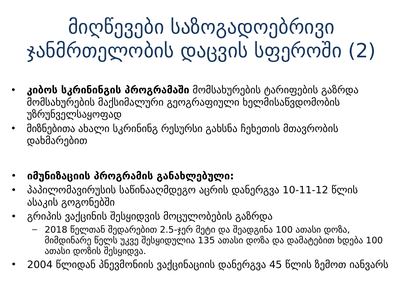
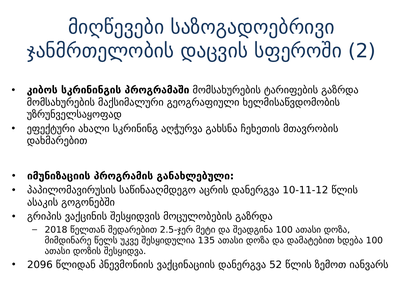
მიზნებითა: მიზნებითა -> ეფექტური
რესურსი: რესურსი -> აღჭურვა
2004: 2004 -> 2096
45: 45 -> 52
